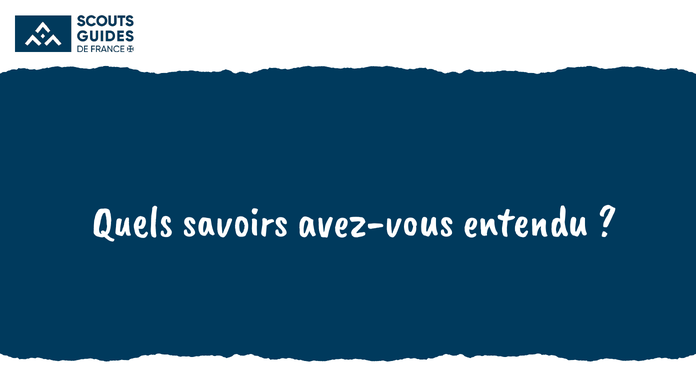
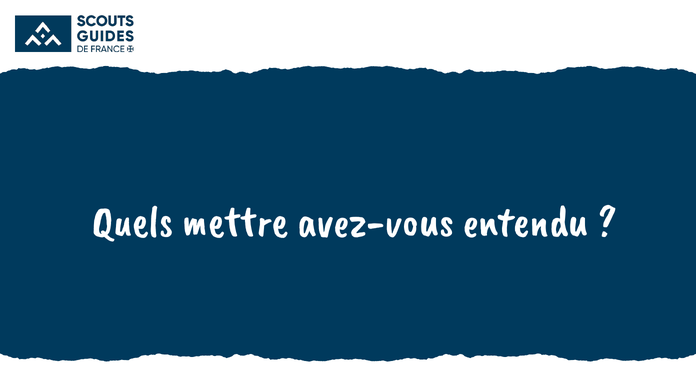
savoirs: savoirs -> mettre
